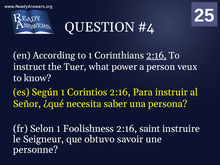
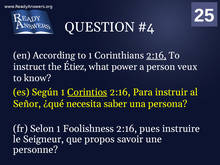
Tuer: Tuer -> Étiez
Corintios underline: none -> present
saint: saint -> pues
obtuvo: obtuvo -> propos
